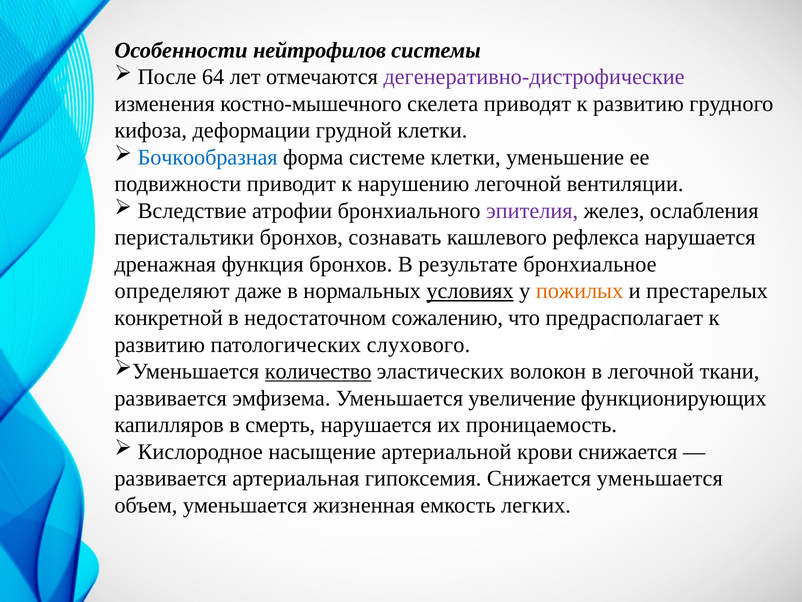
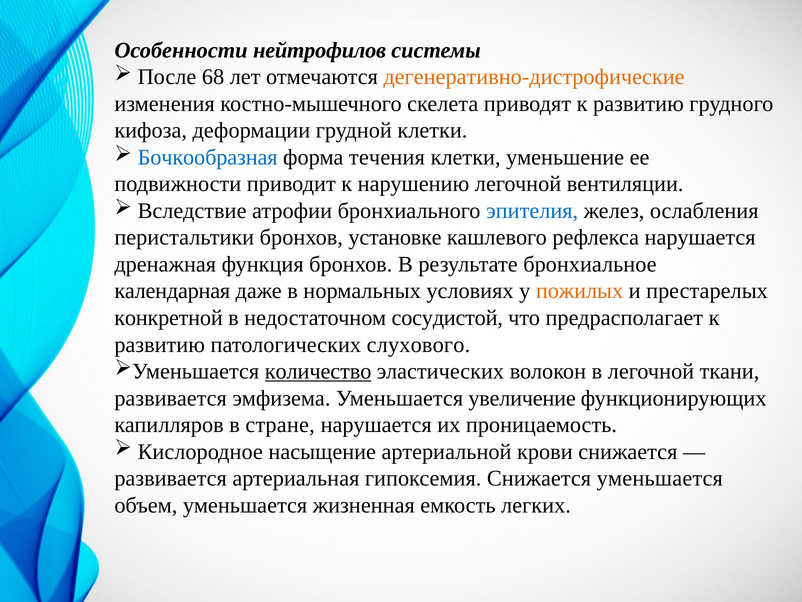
64: 64 -> 68
дегенеративно-дистрофические colour: purple -> orange
системе: системе -> течения
эпителия colour: purple -> blue
сознавать: сознавать -> установке
определяют: определяют -> календарная
условиях underline: present -> none
сожалению: сожалению -> сосудистой
смерть: смерть -> стране
